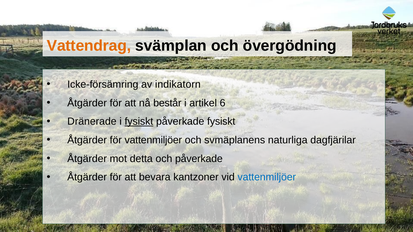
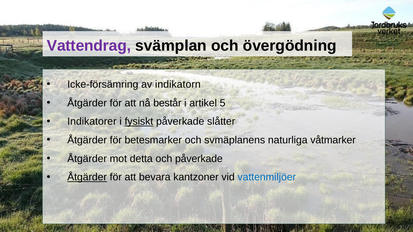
Vattendrag colour: orange -> purple
6: 6 -> 5
Dränerade: Dränerade -> Indikatorer
påverkade fysiskt: fysiskt -> slåtter
för vattenmiljöer: vattenmiljöer -> betesmarker
dagfjärilar: dagfjärilar -> våtmarker
Åtgärder at (87, 177) underline: none -> present
